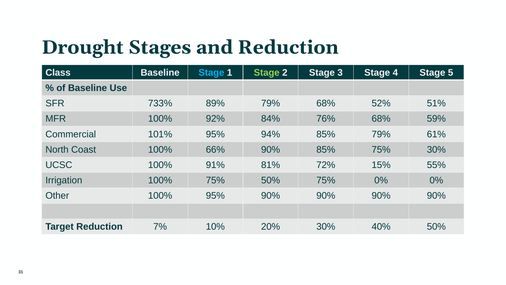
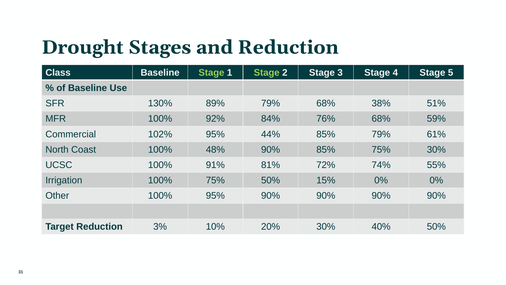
Stage at (211, 72) colour: light blue -> light green
733%: 733% -> 130%
52%: 52% -> 38%
101%: 101% -> 102%
94%: 94% -> 44%
66%: 66% -> 48%
15%: 15% -> 74%
50% 75%: 75% -> 15%
7%: 7% -> 3%
